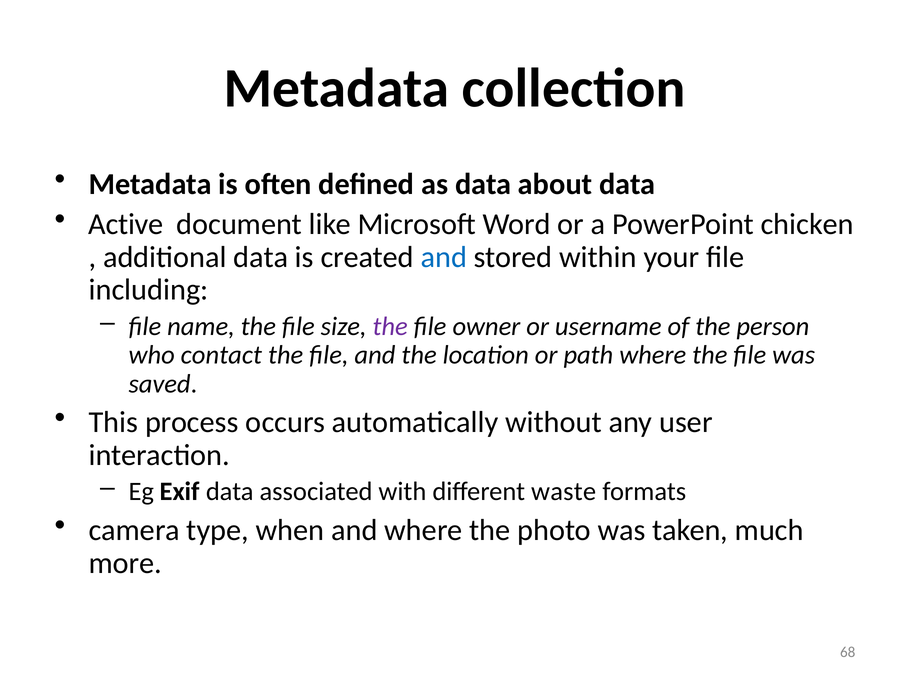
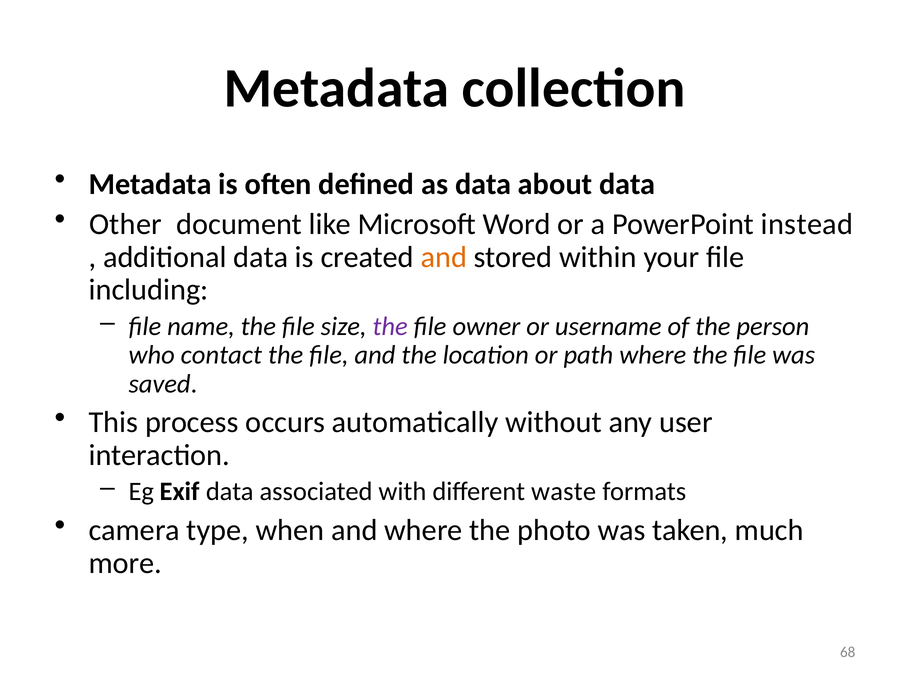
Active: Active -> Other
chicken: chicken -> instead
and at (444, 257) colour: blue -> orange
